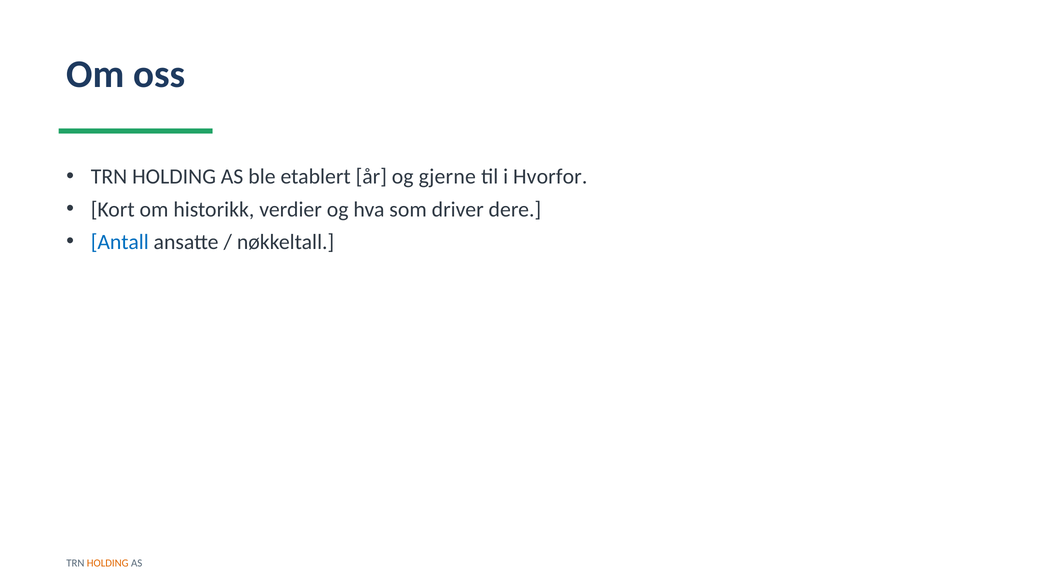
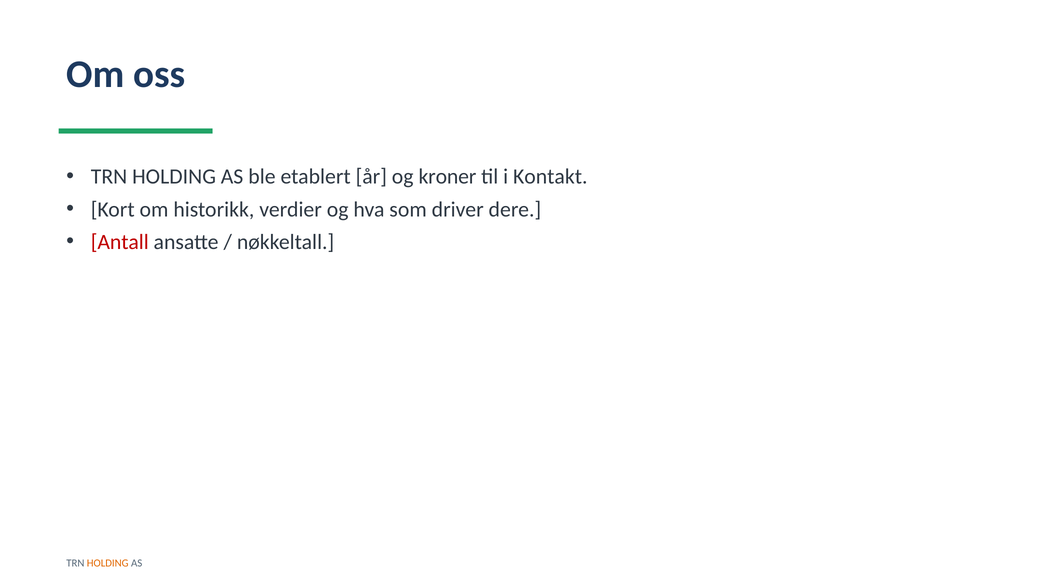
gjerne: gjerne -> kroner
Hvorfor: Hvorfor -> Kontakt
Antall colour: blue -> red
